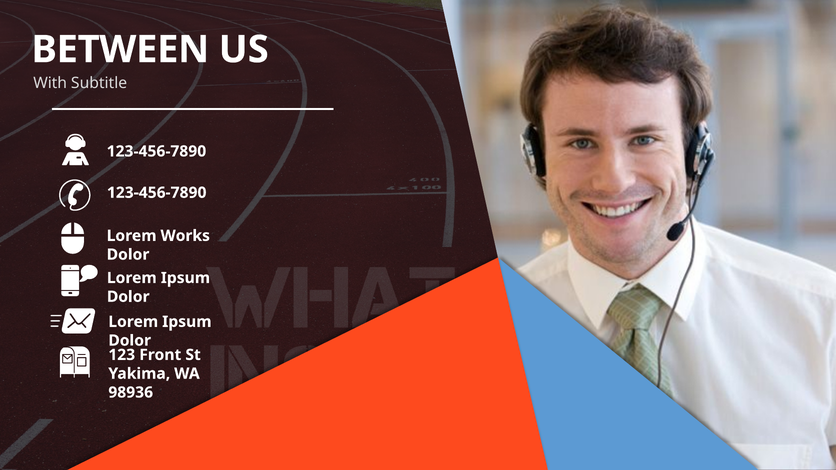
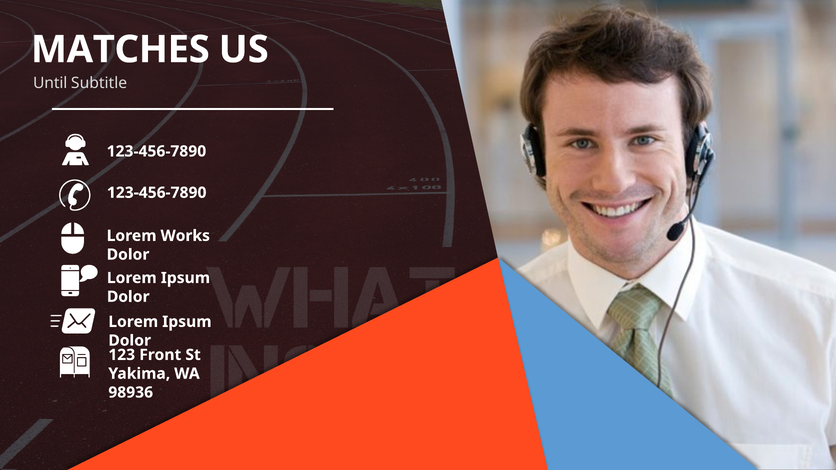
BETWEEN: BETWEEN -> MATCHES
With: With -> Until
